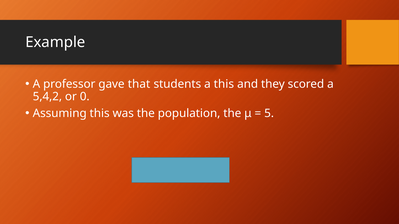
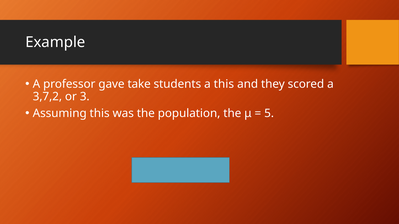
that: that -> take
5,4,2: 5,4,2 -> 3,7,2
0: 0 -> 3
